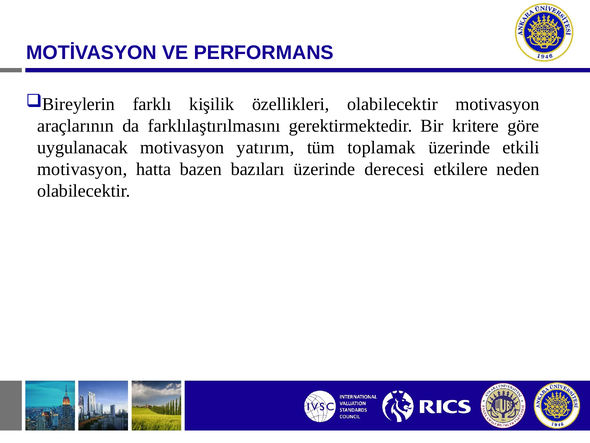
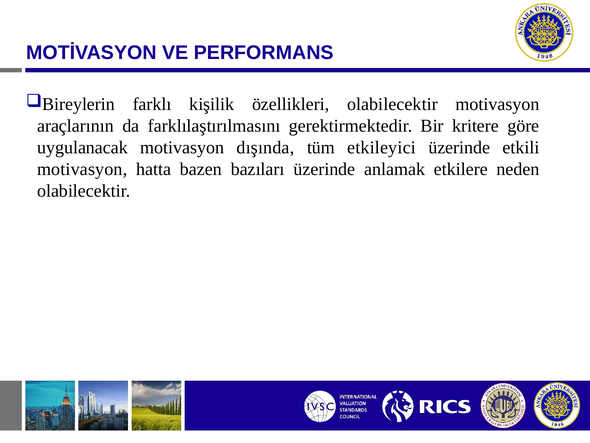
yatırım: yatırım -> dışında
toplamak: toplamak -> etkileyici
derecesi: derecesi -> anlamak
